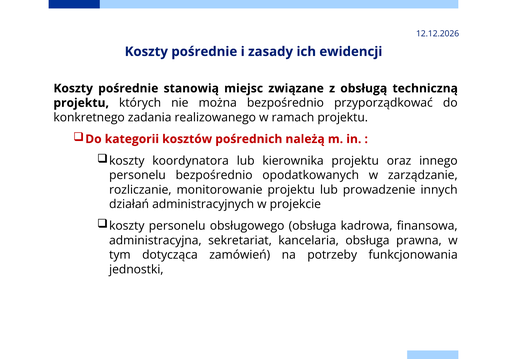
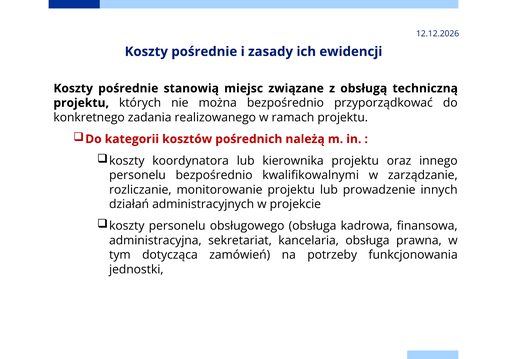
opodatkowanych: opodatkowanych -> kwalifikowalnymi
